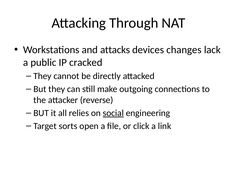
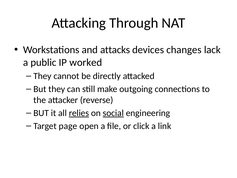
cracked: cracked -> worked
relies underline: none -> present
sorts: sorts -> page
